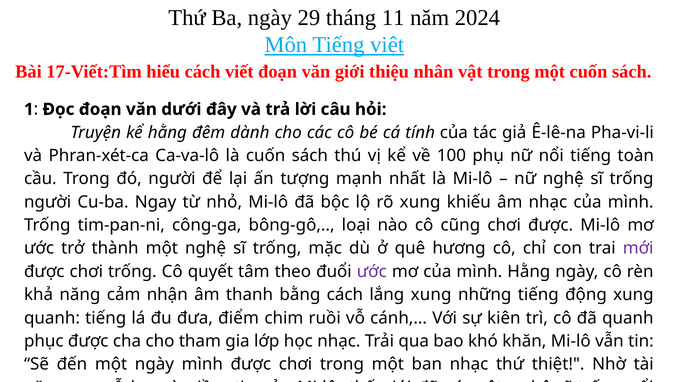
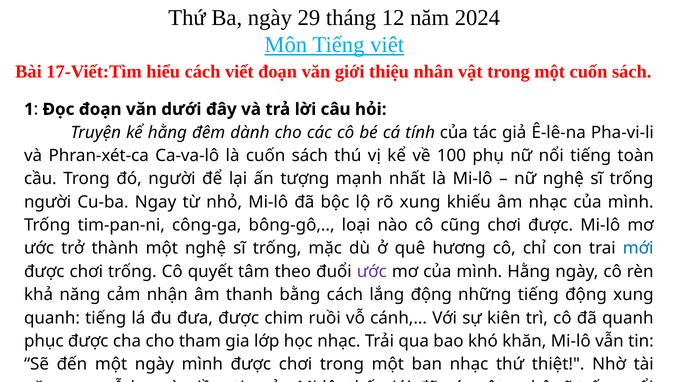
11: 11 -> 12
mới colour: purple -> blue
lắng xung: xung -> động
đưa điểm: điểm -> được
